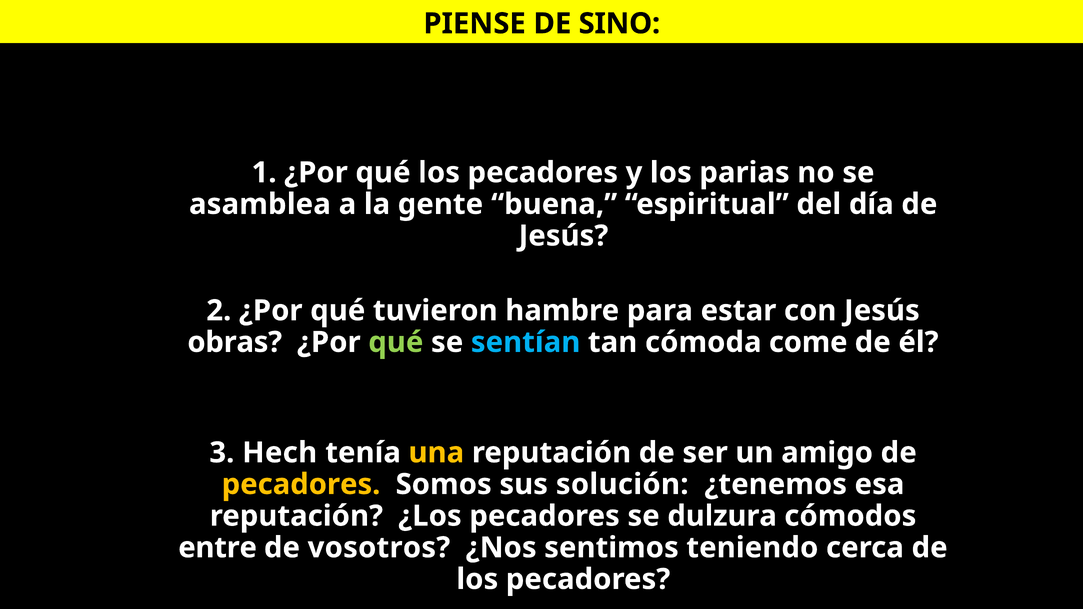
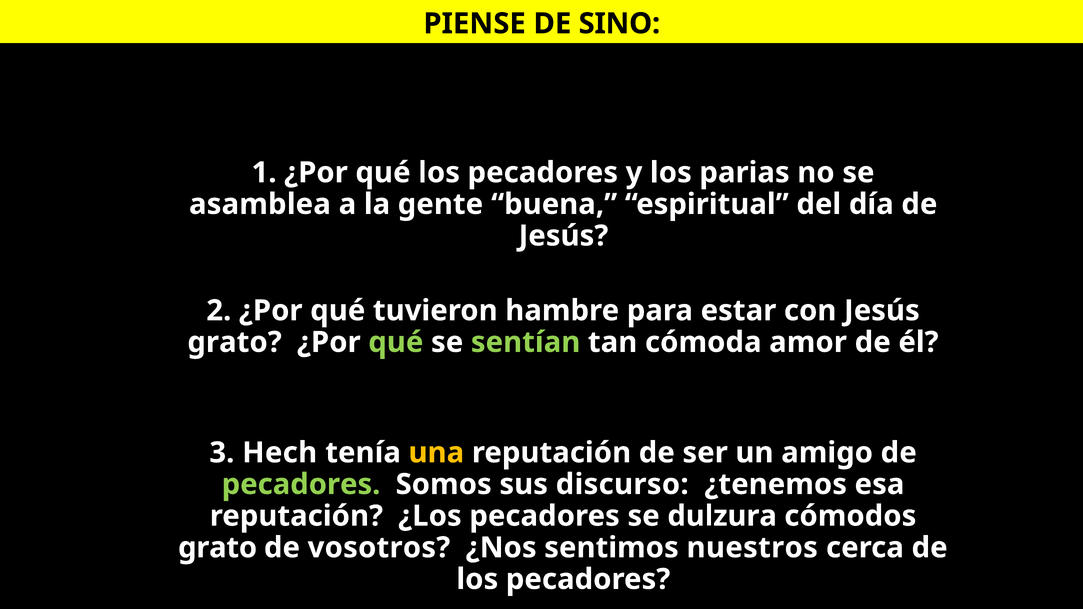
obras at (235, 342): obras -> grato
sentían colour: light blue -> light green
come: come -> amor
pecadores at (301, 484) colour: yellow -> light green
solución: solución -> discurso
entre at (218, 548): entre -> grato
teniendo: teniendo -> nuestros
